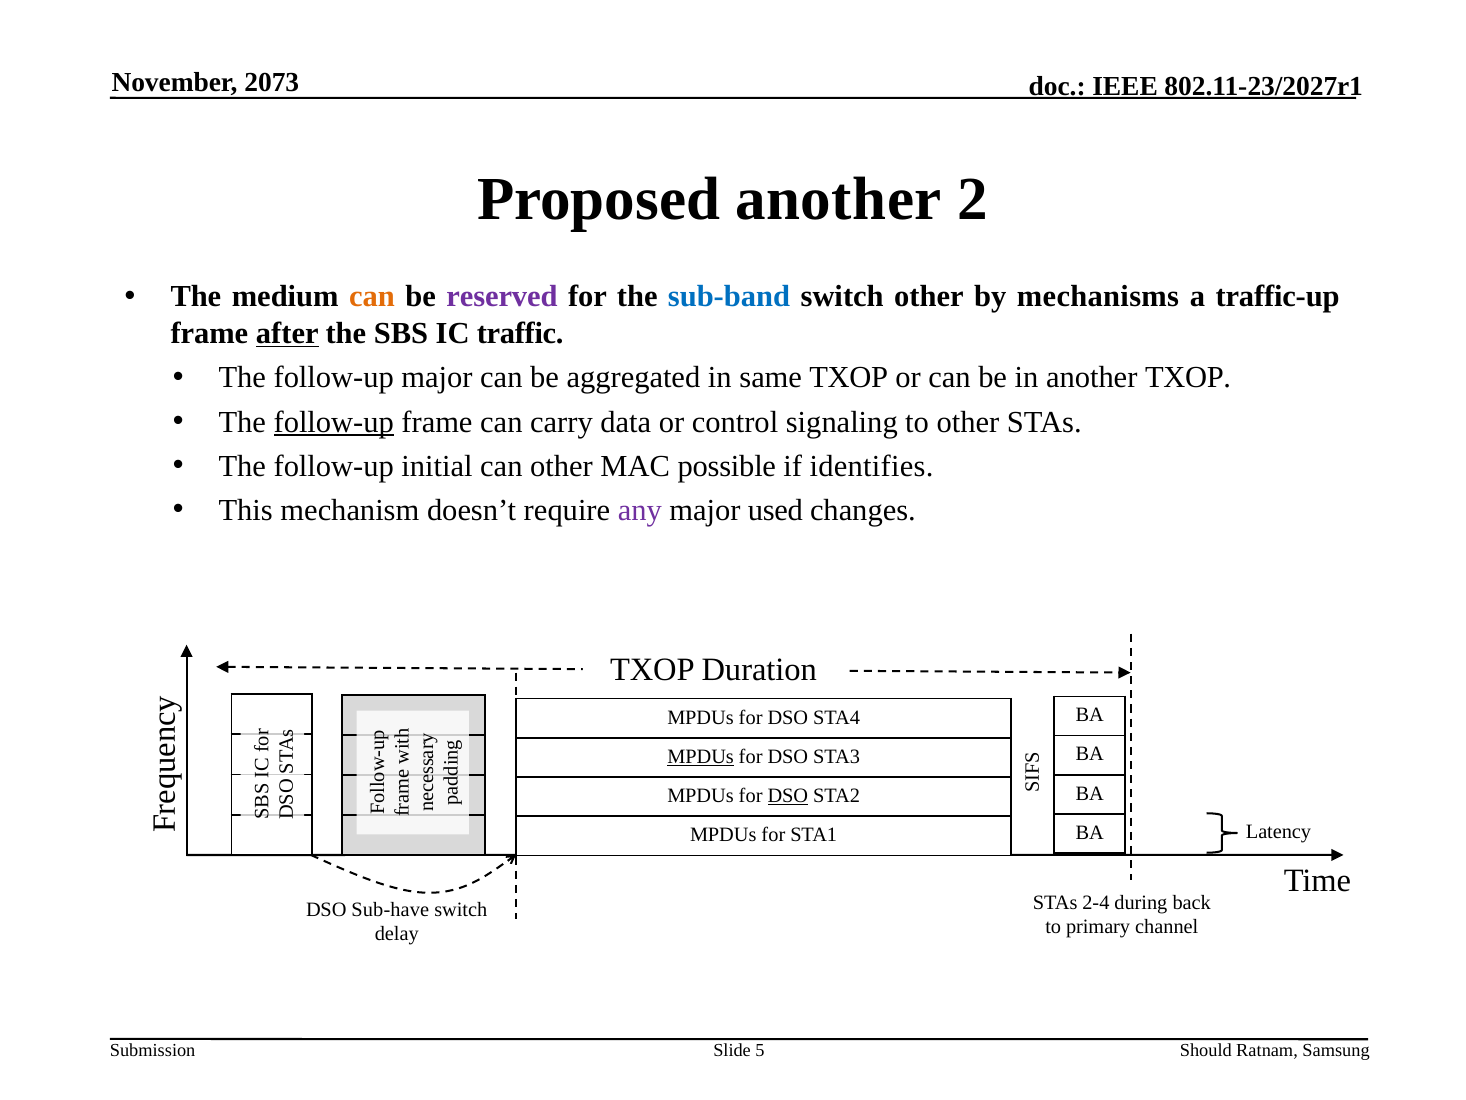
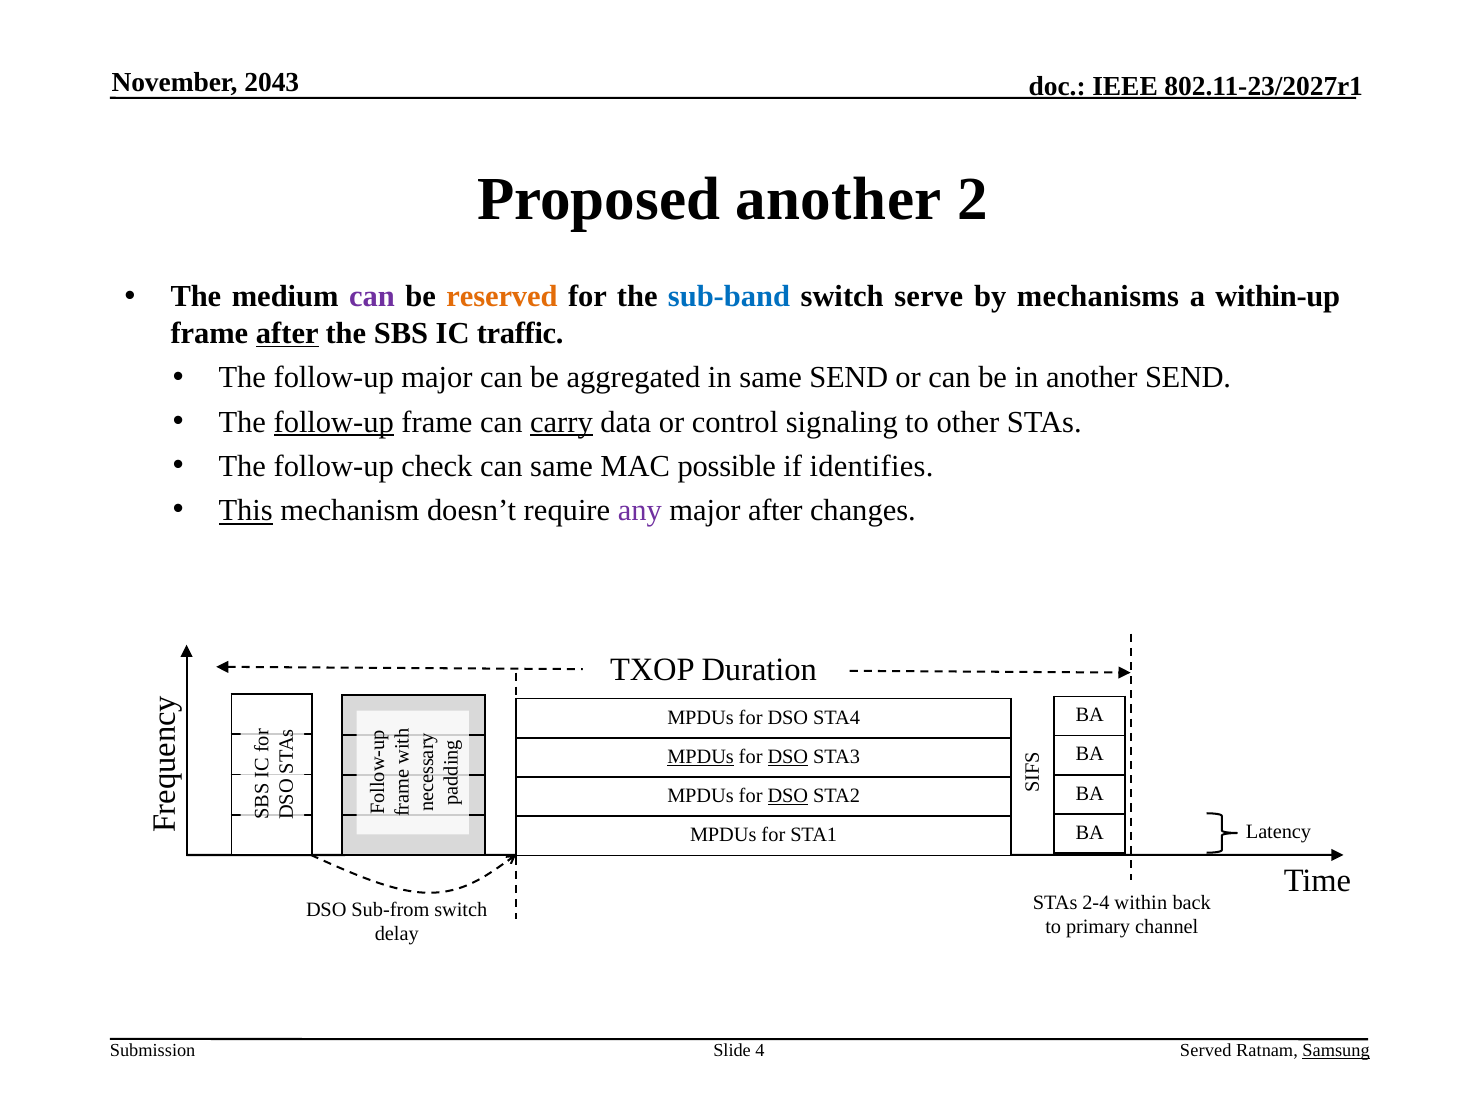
2073: 2073 -> 2043
can at (372, 297) colour: orange -> purple
reserved colour: purple -> orange
switch other: other -> serve
traffic-up: traffic-up -> within-up
same TXOP: TXOP -> SEND
another TXOP: TXOP -> SEND
carry underline: none -> present
initial: initial -> check
can other: other -> same
This underline: none -> present
major used: used -> after
DSO at (788, 756) underline: none -> present
during: during -> within
Sub-have: Sub-have -> Sub-from
5: 5 -> 4
Should: Should -> Served
Samsung underline: none -> present
